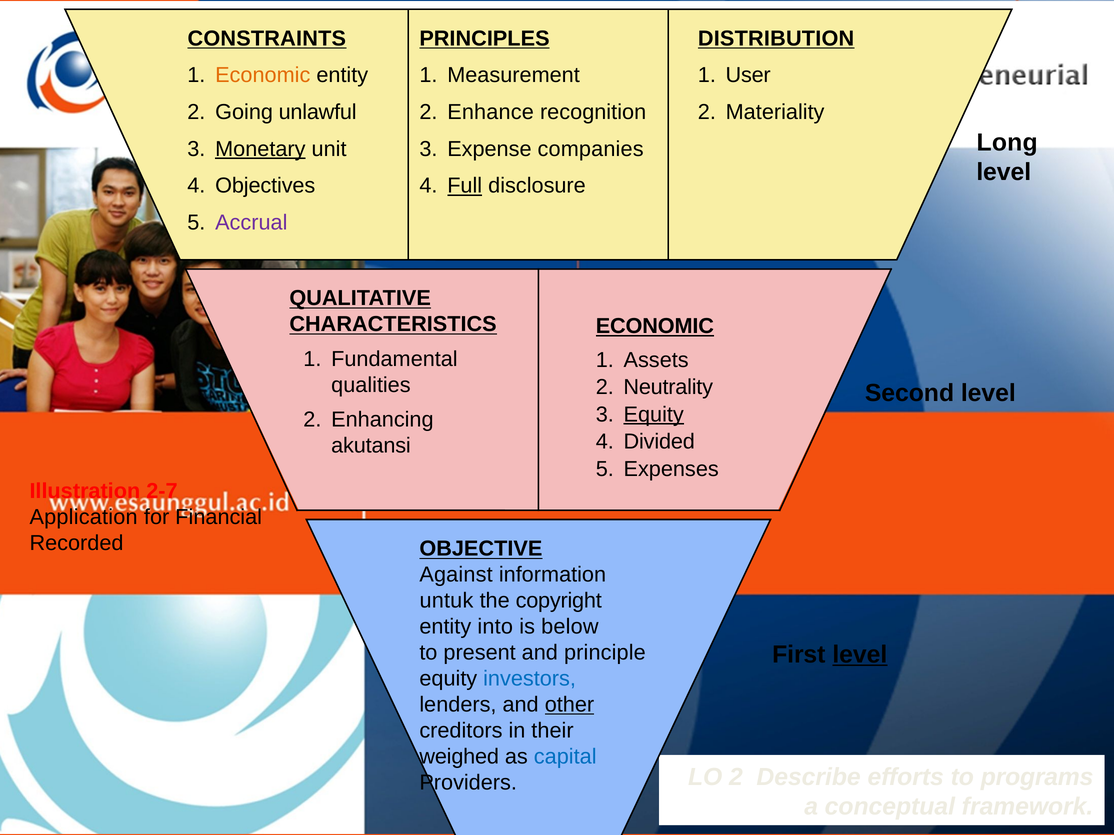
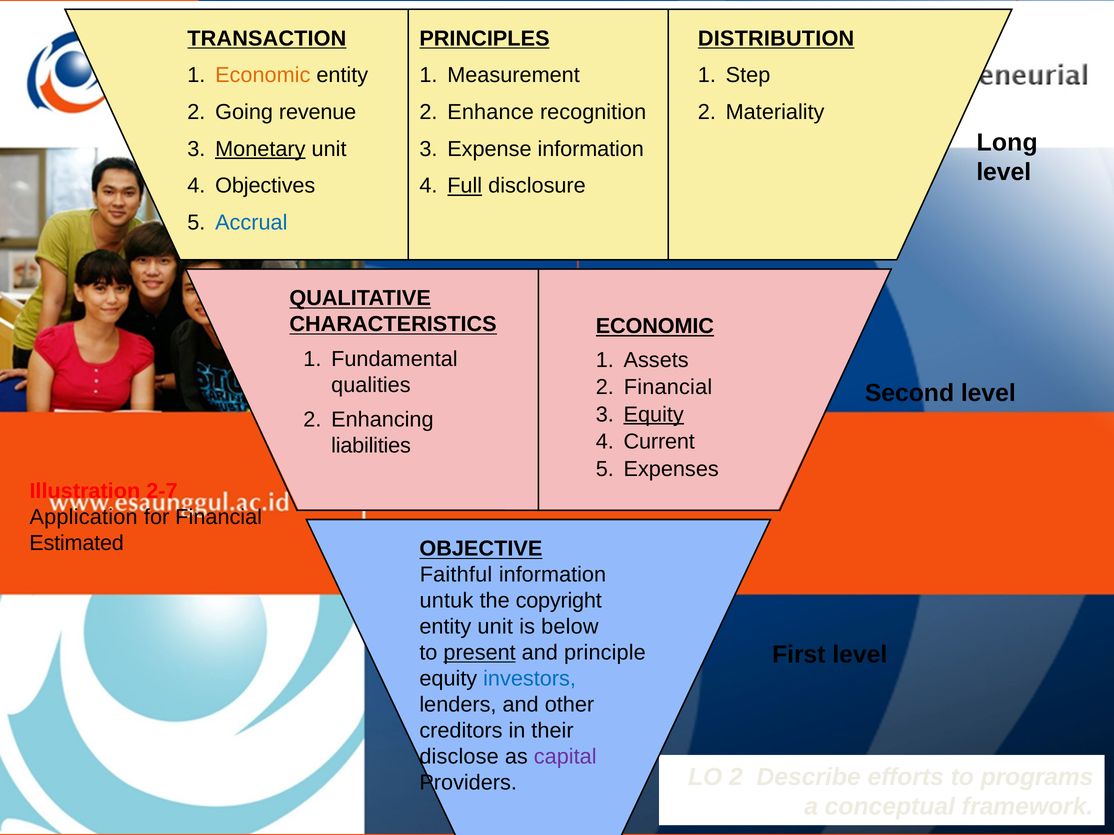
CONSTRAINTS: CONSTRAINTS -> TRANSACTION
User: User -> Step
unlawful: unlawful -> revenue
Expense companies: companies -> information
Accrual colour: purple -> blue
2 Neutrality: Neutrality -> Financial
Divided: Divided -> Current
akutansi: akutansi -> liabilities
Recorded: Recorded -> Estimated
Against: Against -> Faithful
entity into: into -> unit
present underline: none -> present
level at (860, 655) underline: present -> none
other underline: present -> none
weighed: weighed -> disclose
capital colour: blue -> purple
